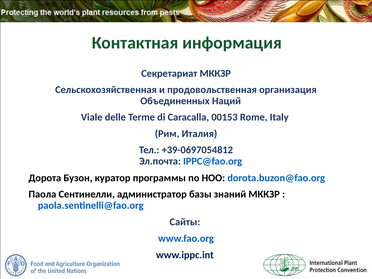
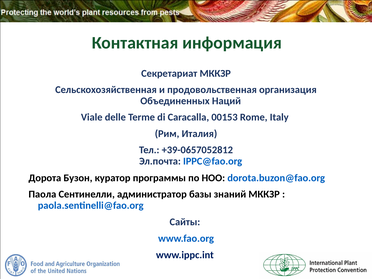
+39-0697054812: +39-0697054812 -> +39-0657052812
